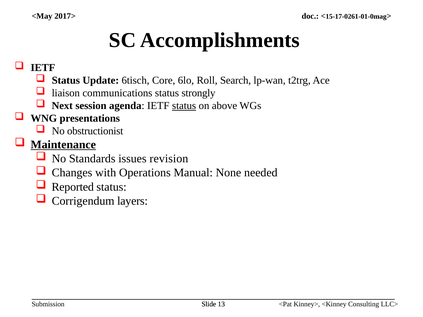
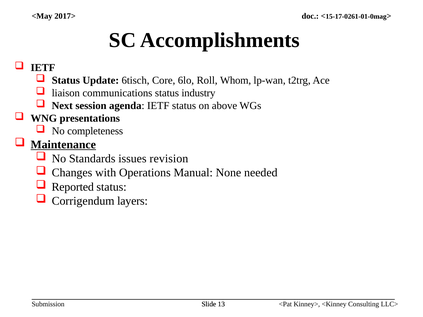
Search: Search -> Whom
strongly: strongly -> industry
status at (184, 106) underline: present -> none
obstructionist: obstructionist -> completeness
